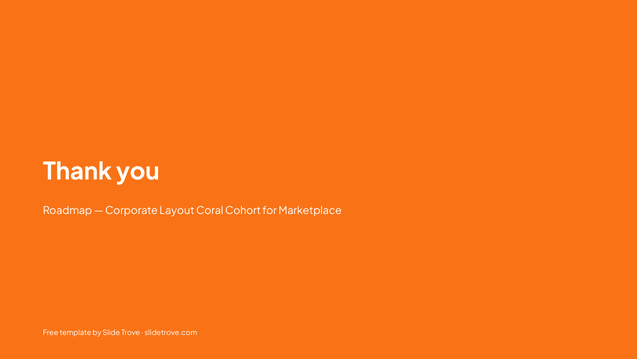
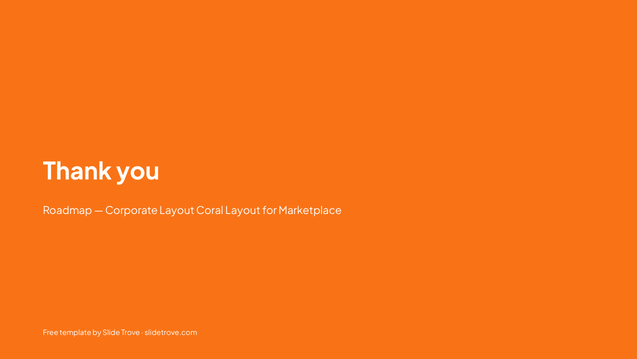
Coral Cohort: Cohort -> Layout
